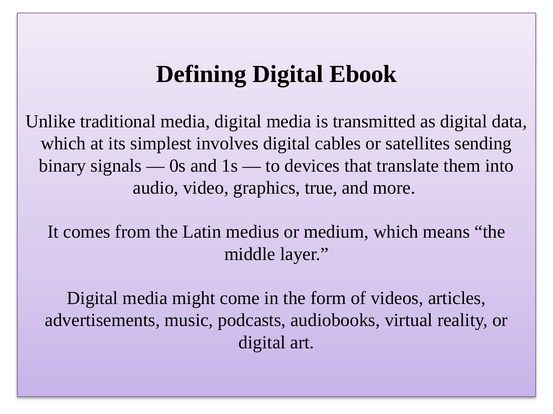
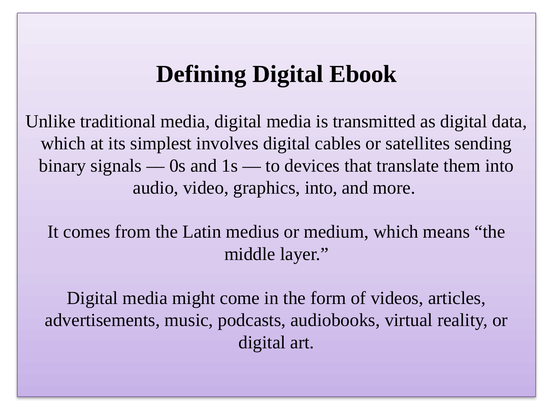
graphics true: true -> into
